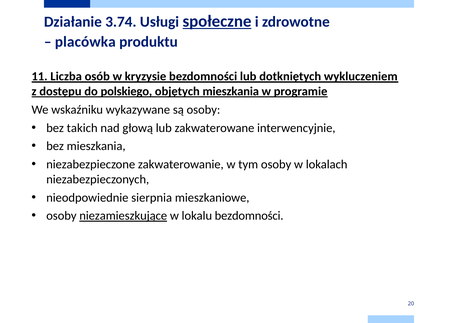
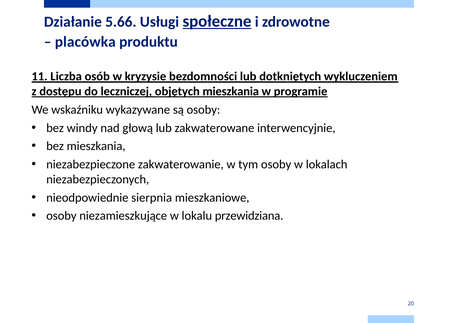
3.74: 3.74 -> 5.66
polskiego: polskiego -> leczniczej
takich: takich -> windy
niezamieszkujące underline: present -> none
lokalu bezdomności: bezdomności -> przewidziana
